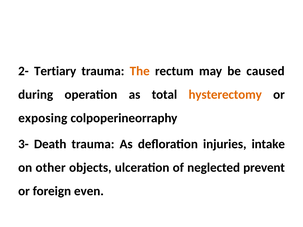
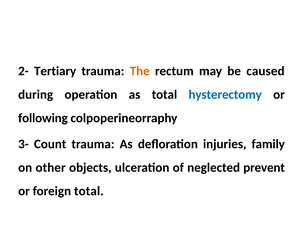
hysterectomy colour: orange -> blue
exposing: exposing -> following
Death: Death -> Count
intake: intake -> family
foreign even: even -> total
